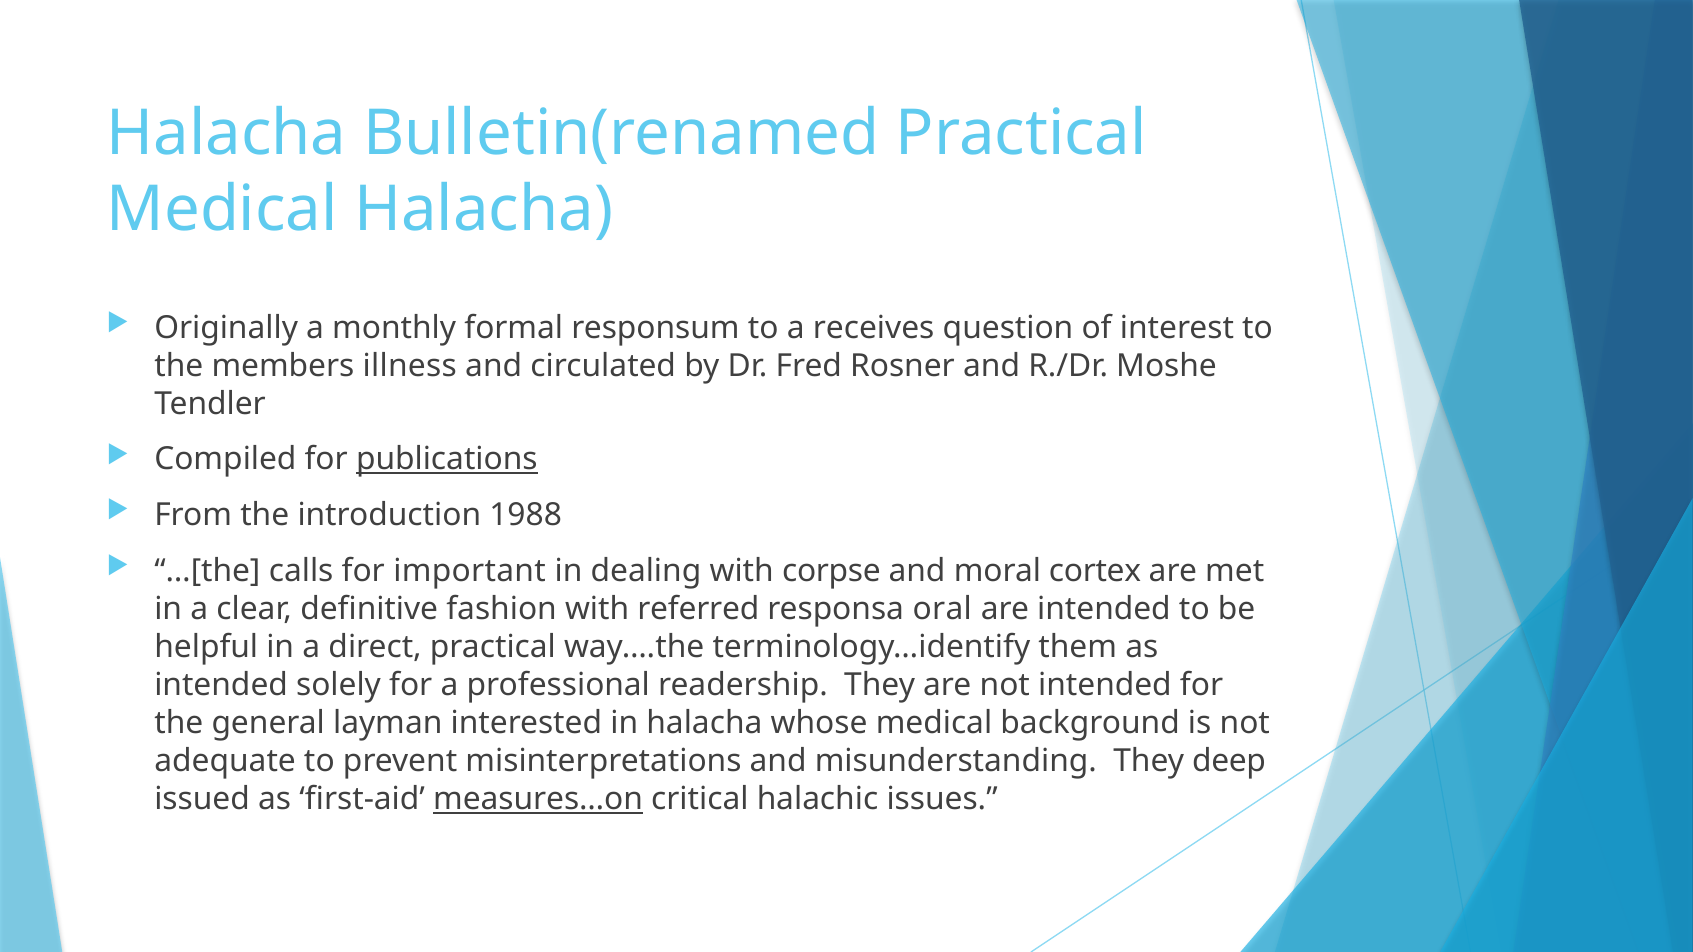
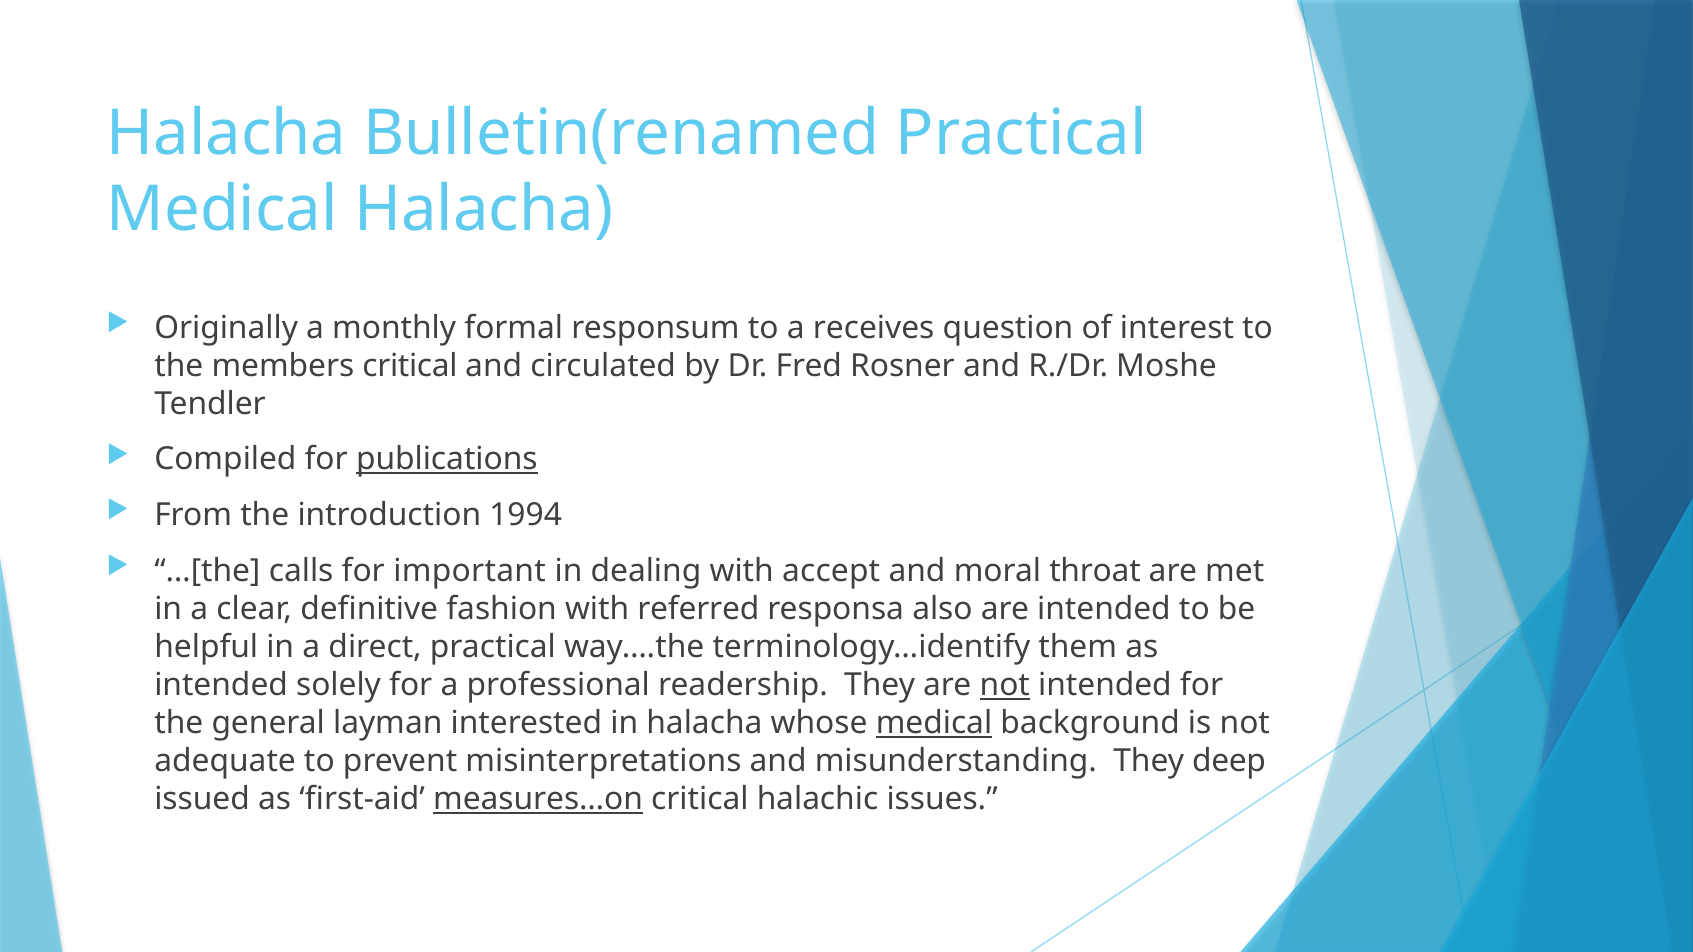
members illness: illness -> critical
1988: 1988 -> 1994
corpse: corpse -> accept
cortex: cortex -> throat
oral: oral -> also
not at (1005, 685) underline: none -> present
medical at (934, 723) underline: none -> present
